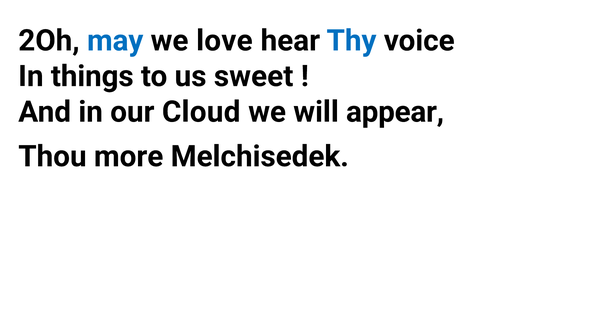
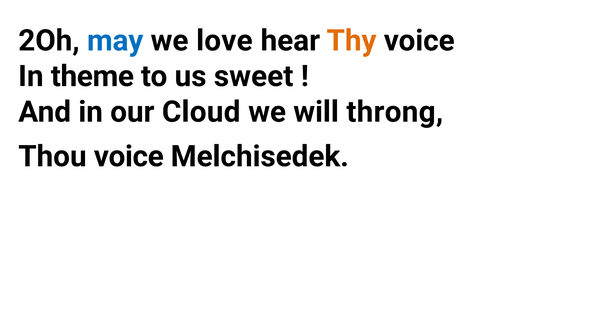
Thy colour: blue -> orange
things: things -> theme
appear: appear -> throng
Thou more: more -> voice
